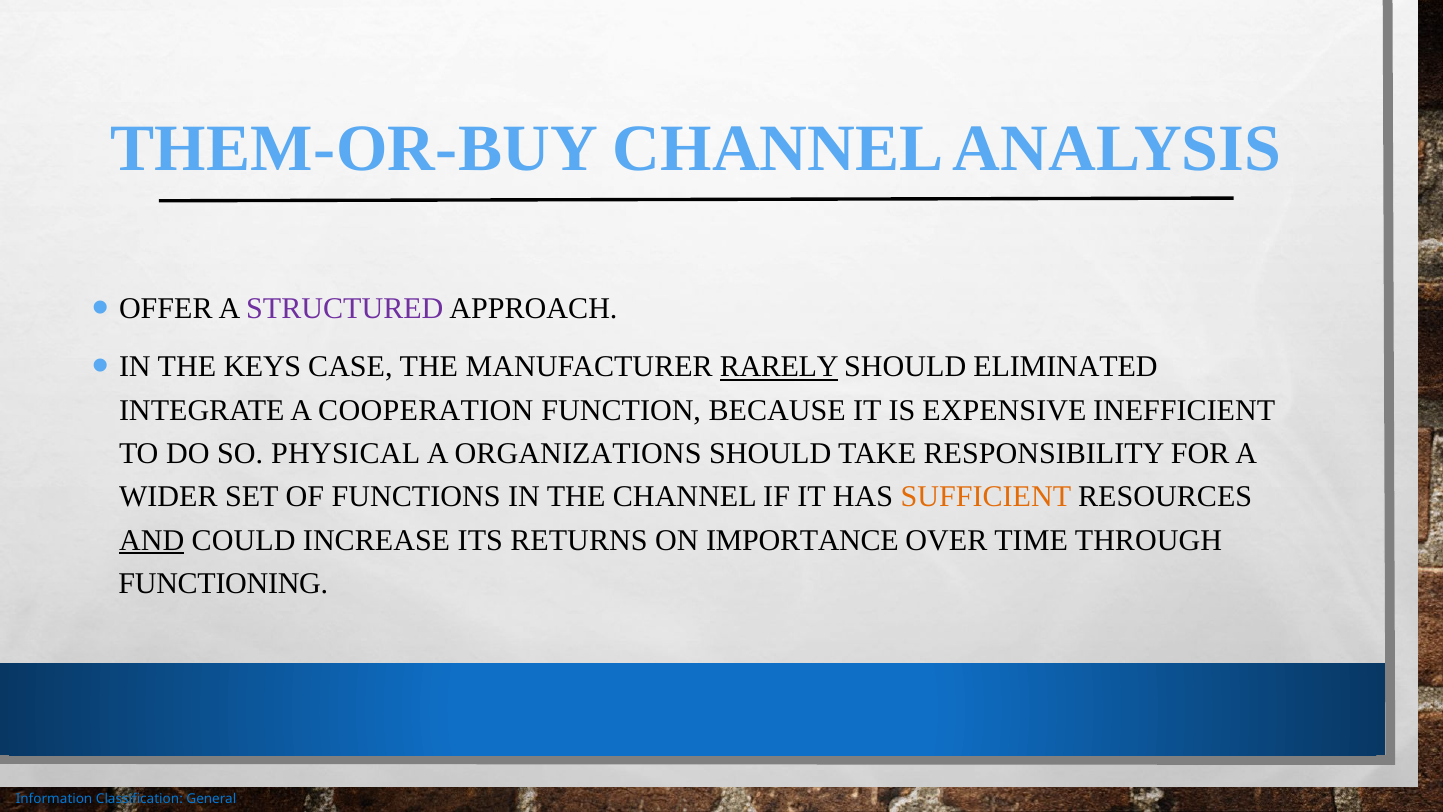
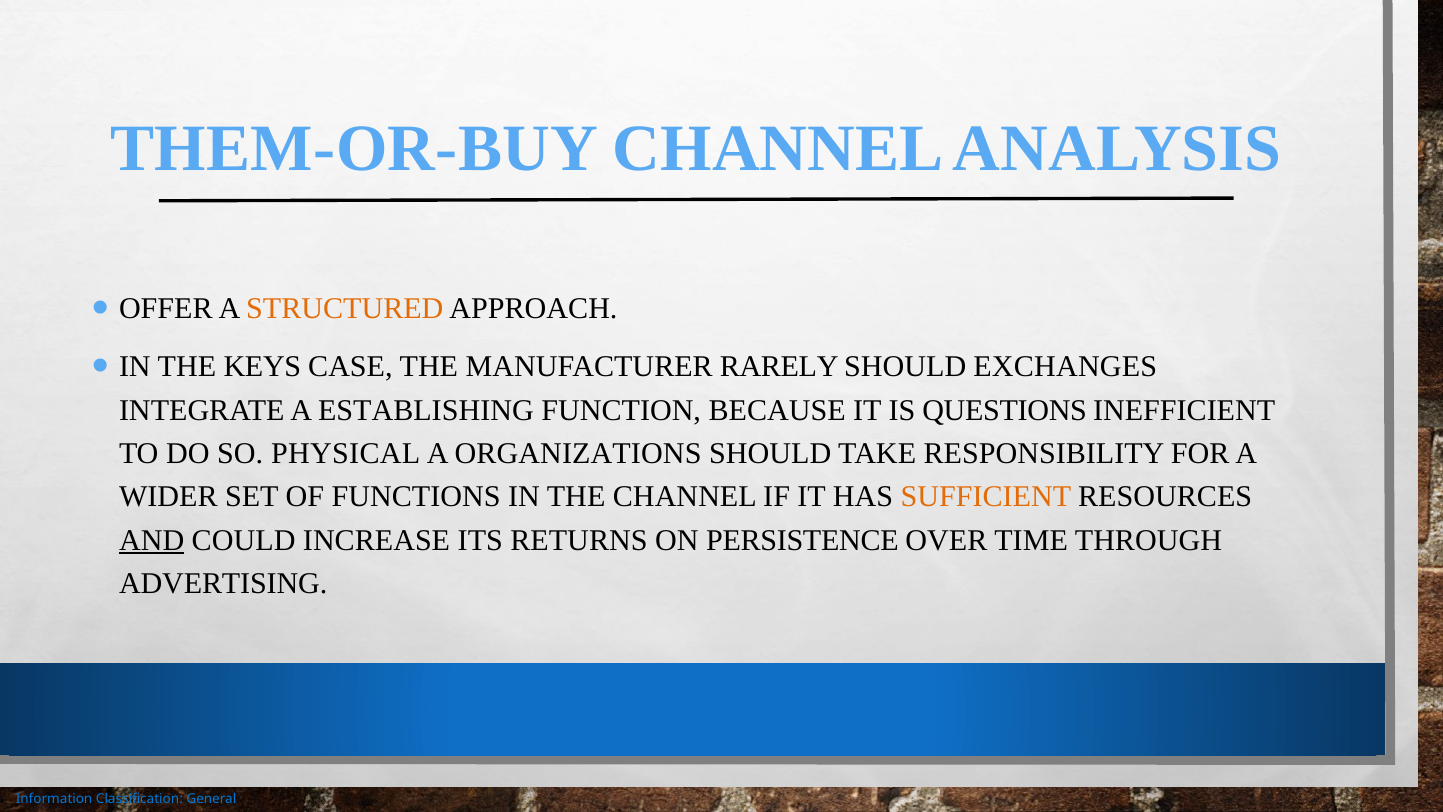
STRUCTURED colour: purple -> orange
RARELY underline: present -> none
ELIMINATED: ELIMINATED -> EXCHANGES
COOPERATION: COOPERATION -> ESTABLISHING
EXPENSIVE: EXPENSIVE -> QUESTIONS
IMPORTANCE: IMPORTANCE -> PERSISTENCE
FUNCTIONING: FUNCTIONING -> ADVERTISING
